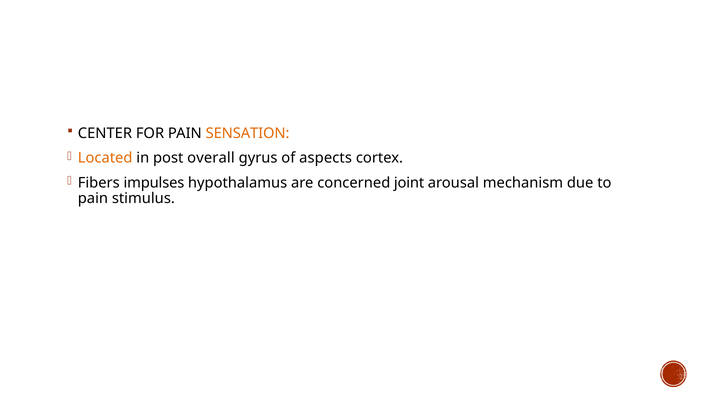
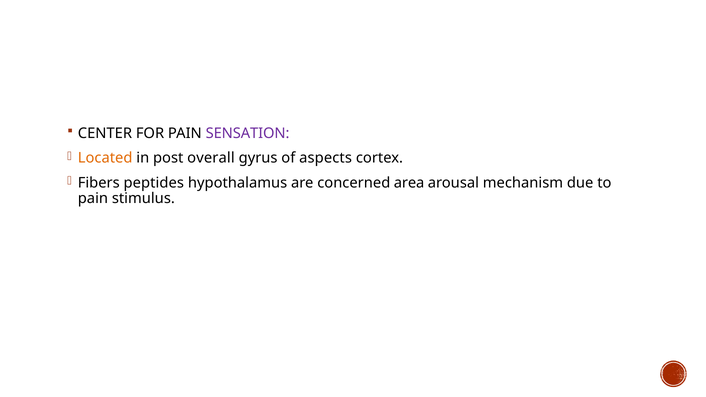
SENSATION colour: orange -> purple
impulses: impulses -> peptides
joint: joint -> area
